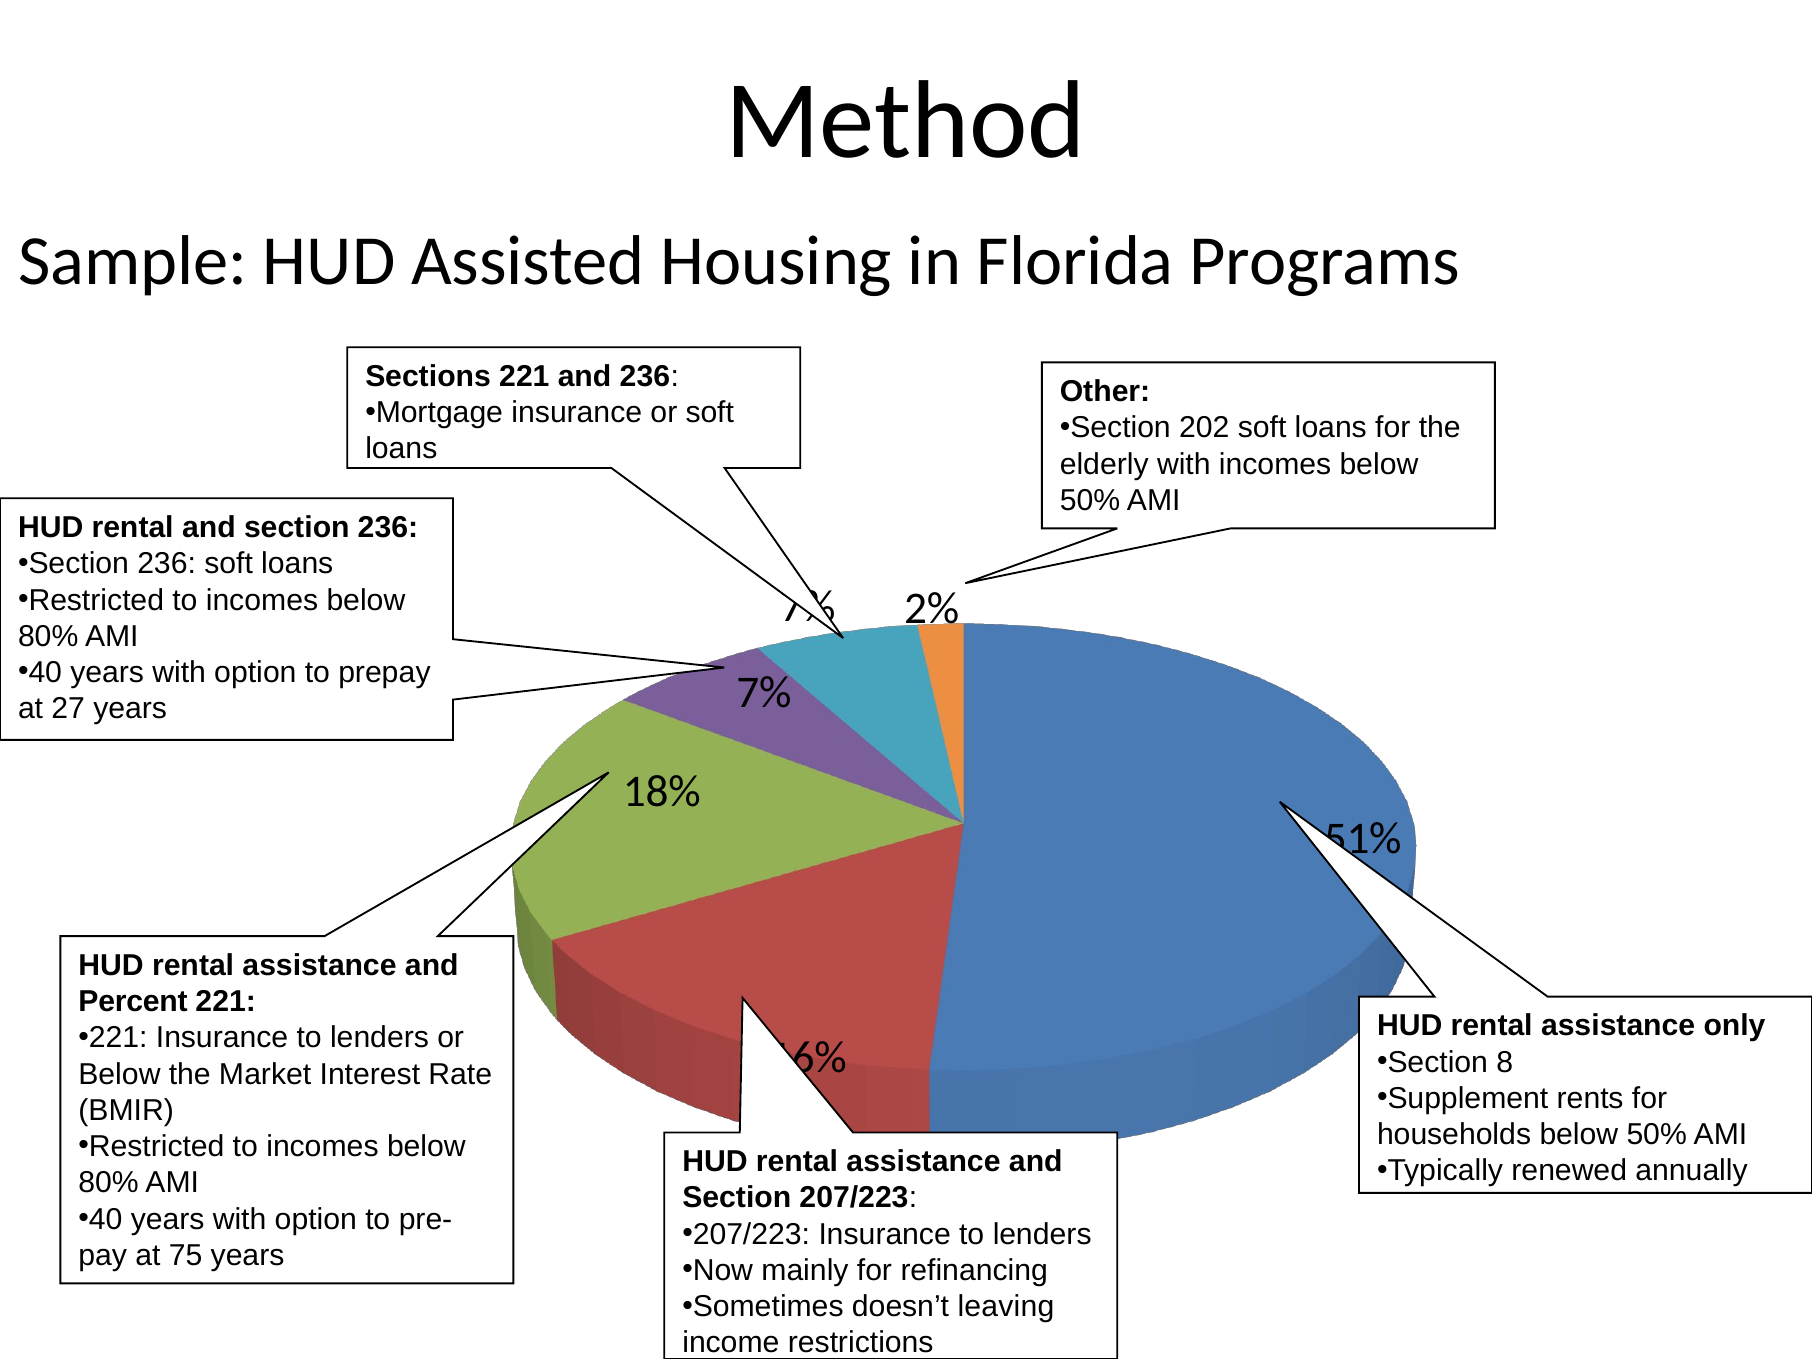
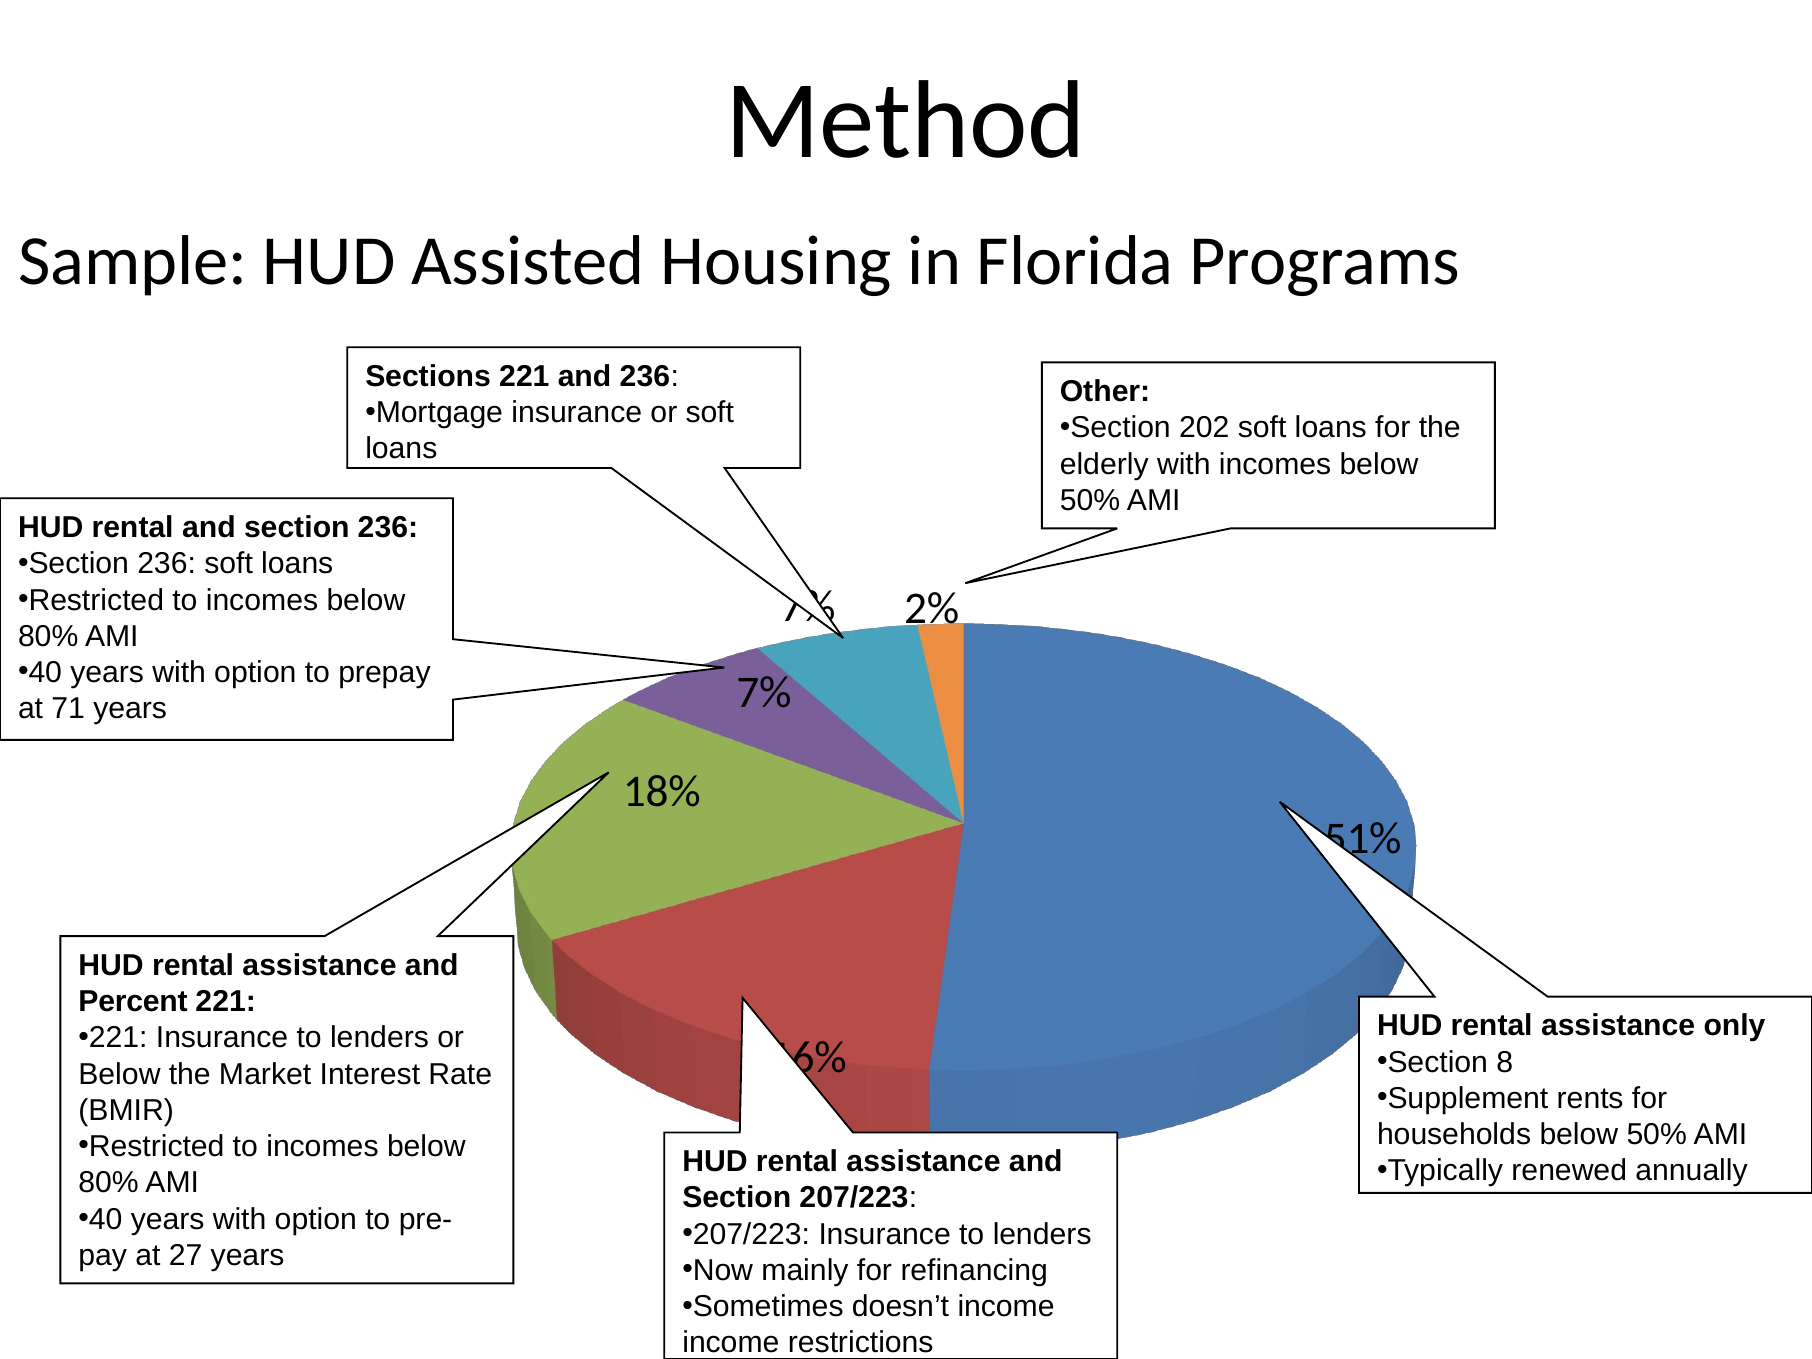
27: 27 -> 71
75: 75 -> 27
doesn’t leaving: leaving -> income
